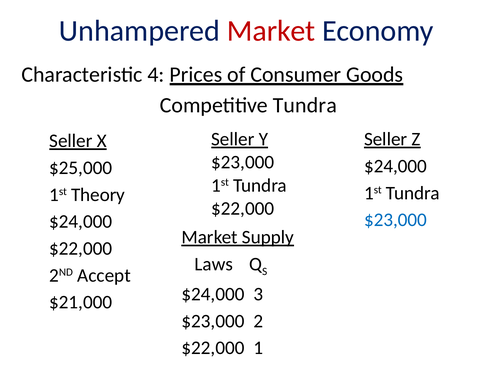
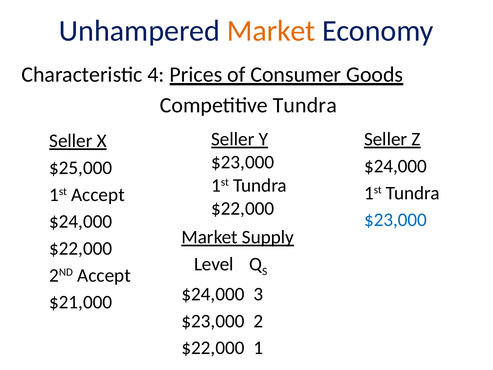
Market at (271, 31) colour: red -> orange
1st Theory: Theory -> Accept
Laws: Laws -> Level
